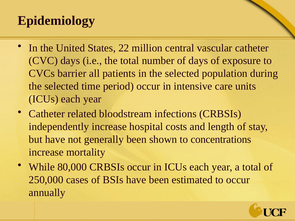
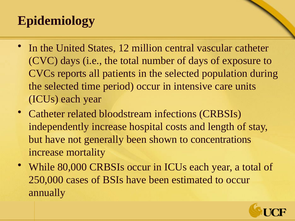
22: 22 -> 12
barrier: barrier -> reports
